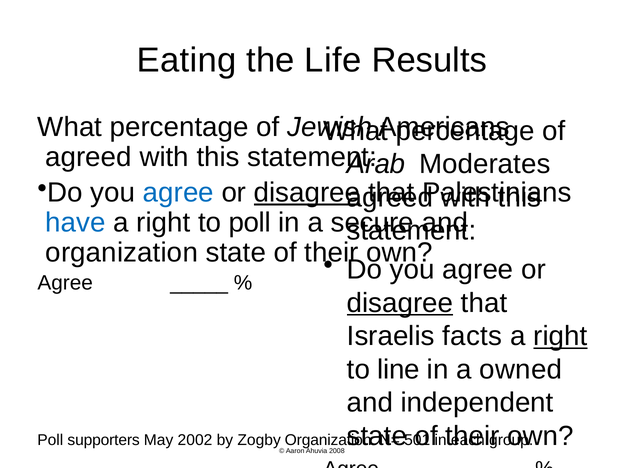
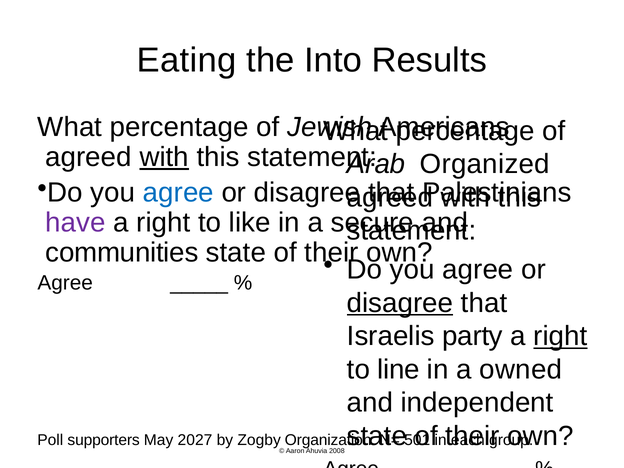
Life: Life -> Into
with at (164, 157) underline: none -> present
Moderates: Moderates -> Organized
disagree at (307, 193) underline: present -> none
have colour: blue -> purple
to poll: poll -> like
organization at (122, 253): organization -> communities
facts: facts -> party
2002: 2002 -> 2027
